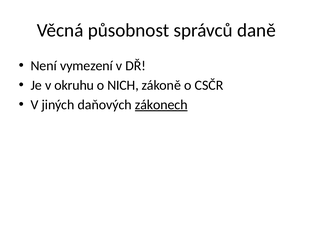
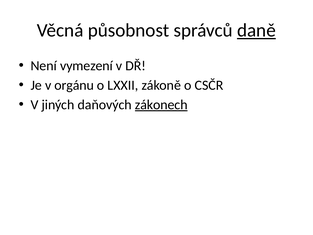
daně underline: none -> present
okruhu: okruhu -> orgánu
NICH: NICH -> LXXII
